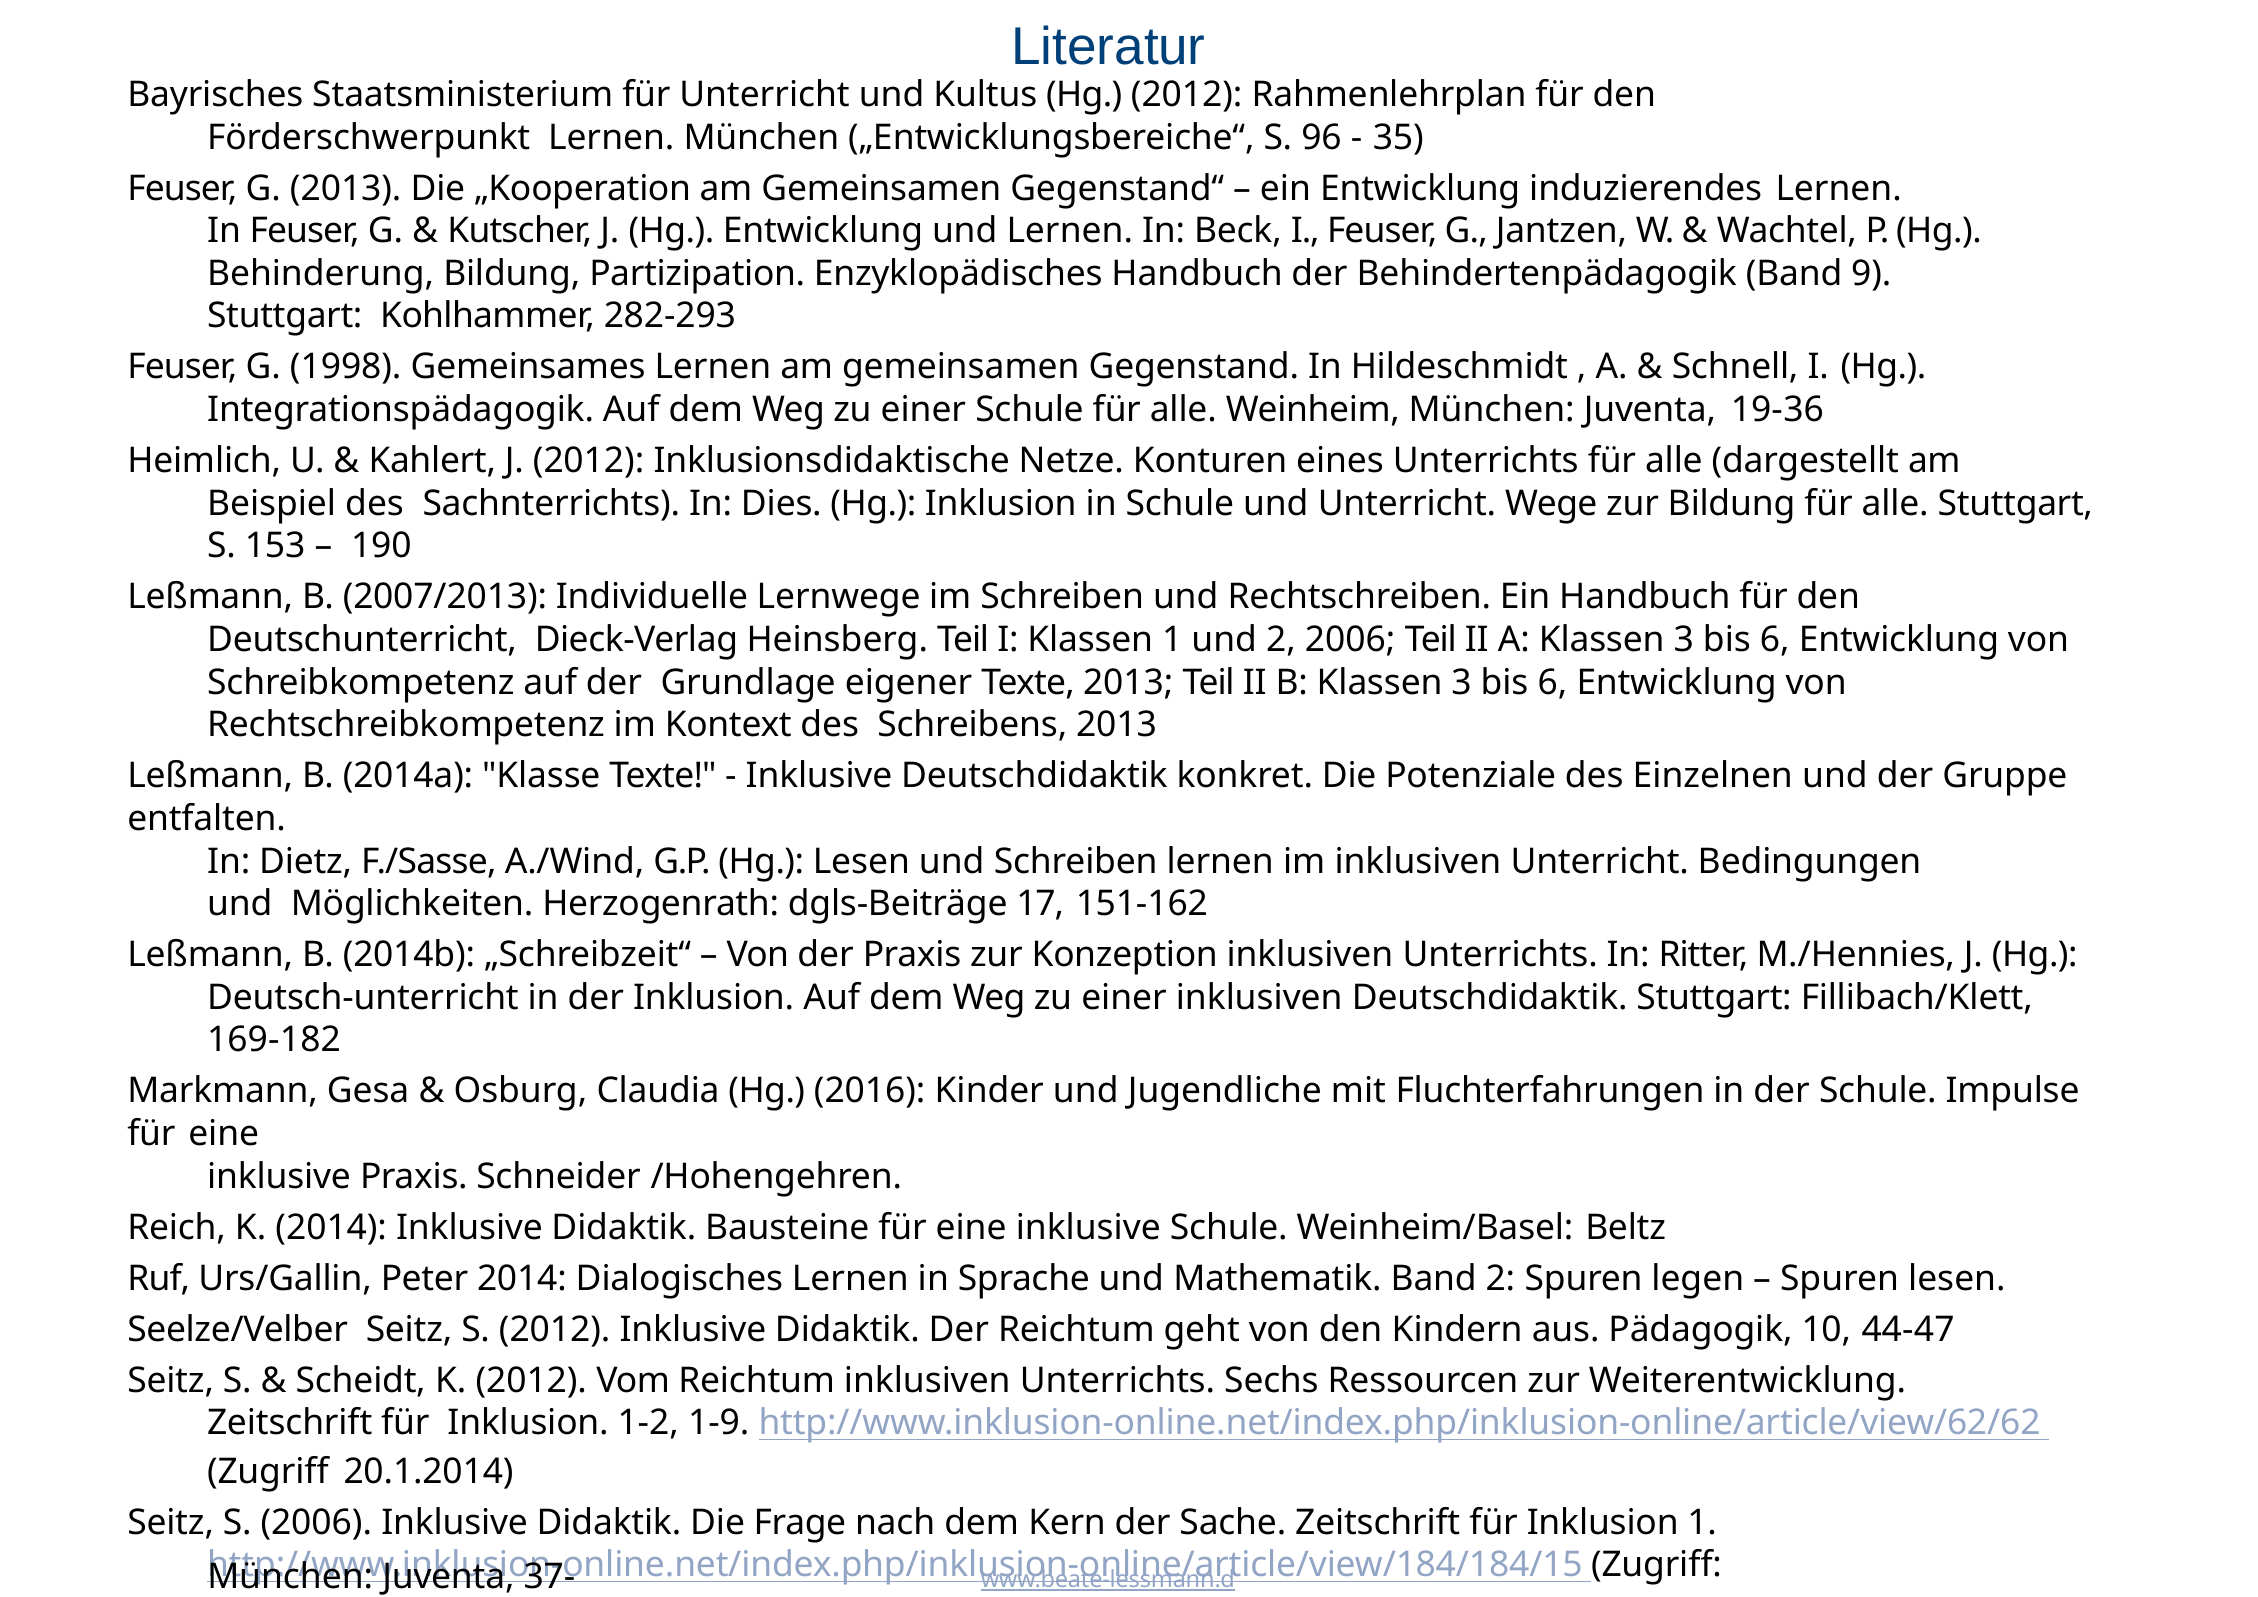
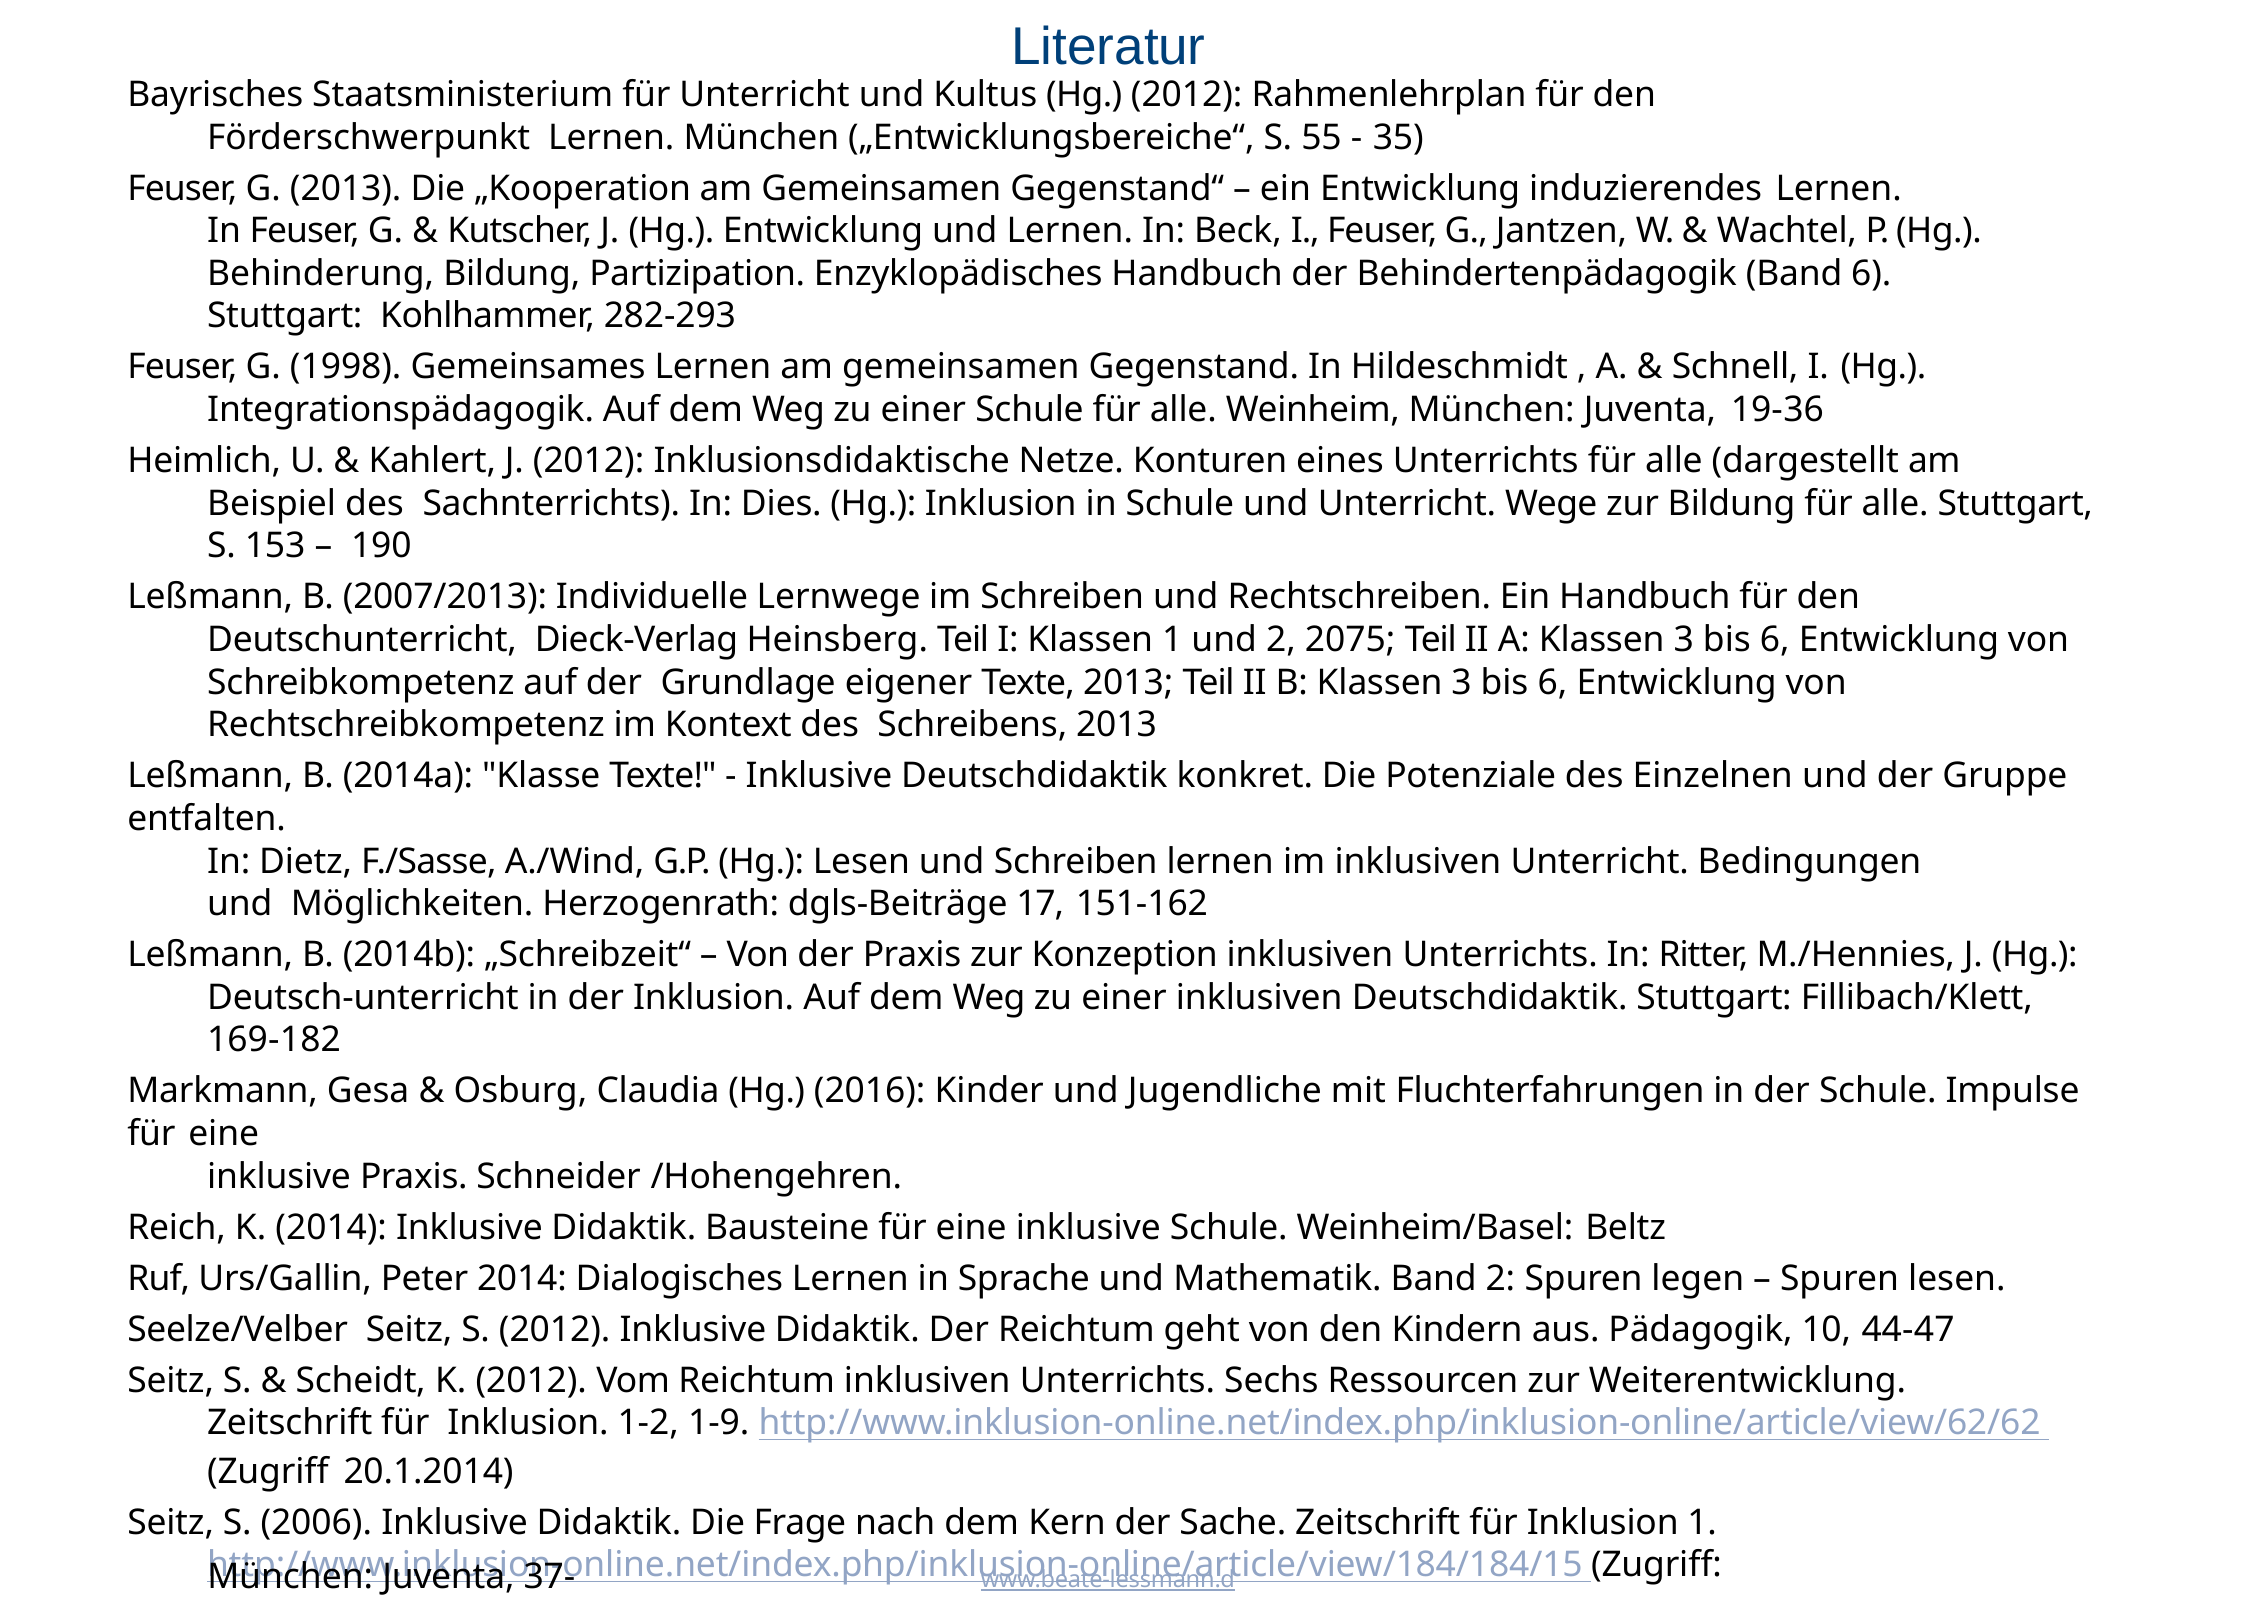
96: 96 -> 55
Band 9: 9 -> 6
2 2006: 2006 -> 2075
